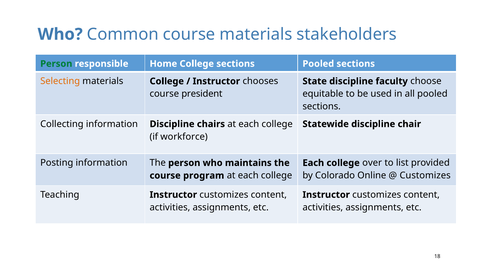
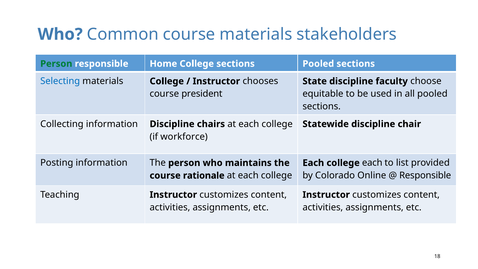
Selecting colour: orange -> blue
over at (372, 163): over -> each
Customizes at (425, 175): Customizes -> Responsible
program: program -> rationale
